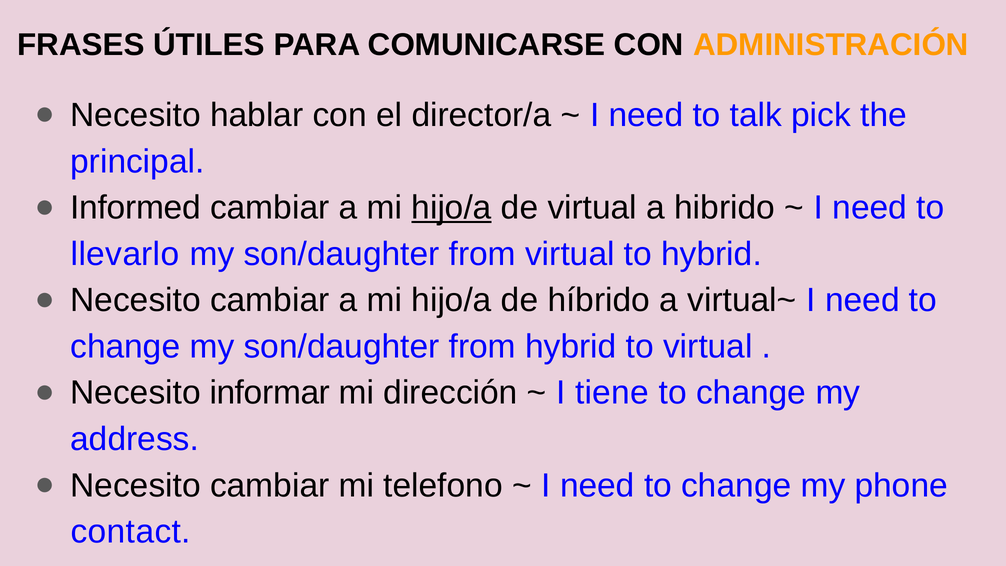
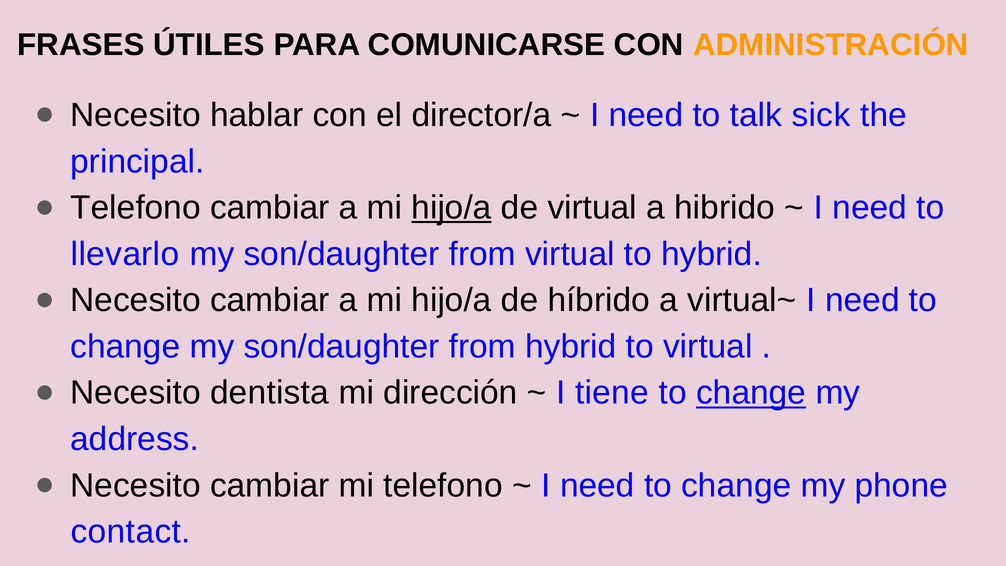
pick: pick -> sick
Informed at (136, 208): Informed -> Telefono
informar: informar -> dentista
change at (751, 393) underline: none -> present
